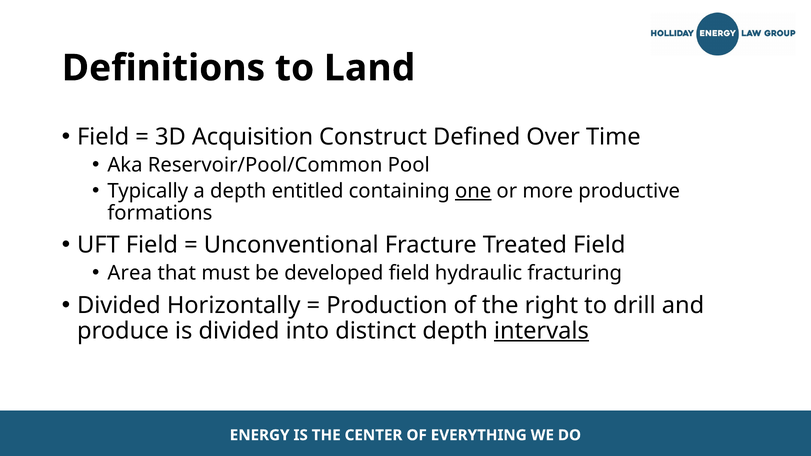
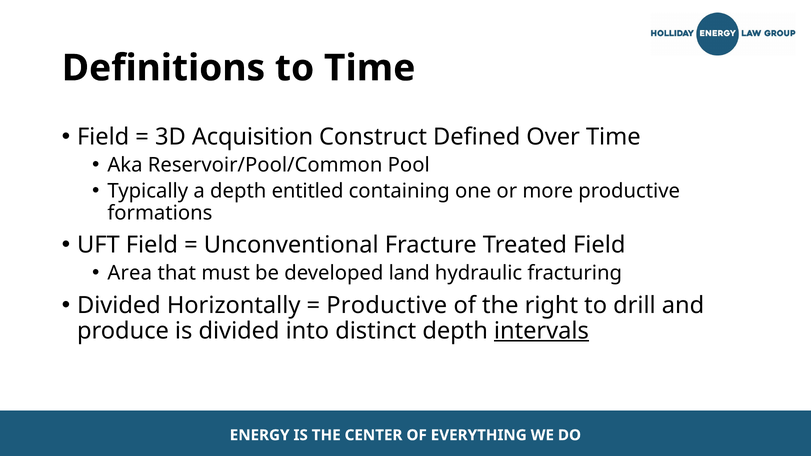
to Land: Land -> Time
one underline: present -> none
developed field: field -> land
Production at (387, 305): Production -> Productive
